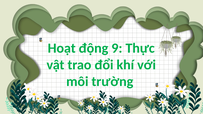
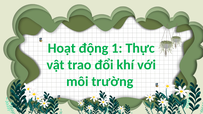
9: 9 -> 1
